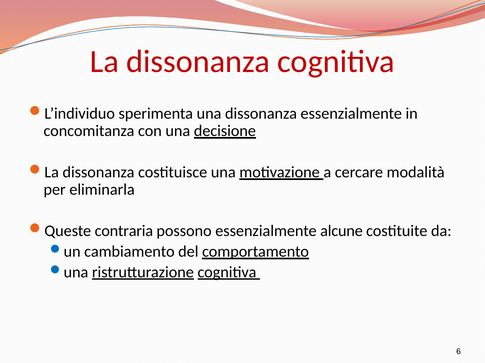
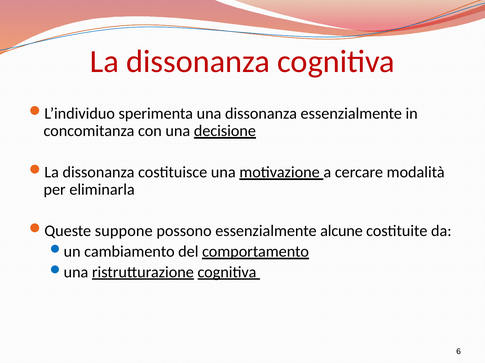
contraria: contraria -> suppone
